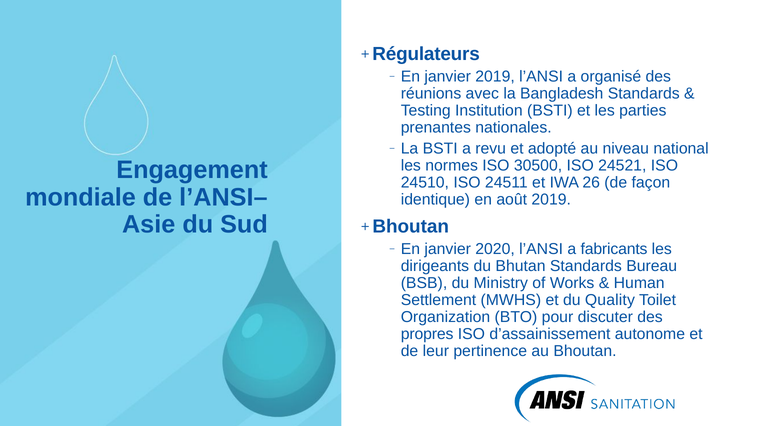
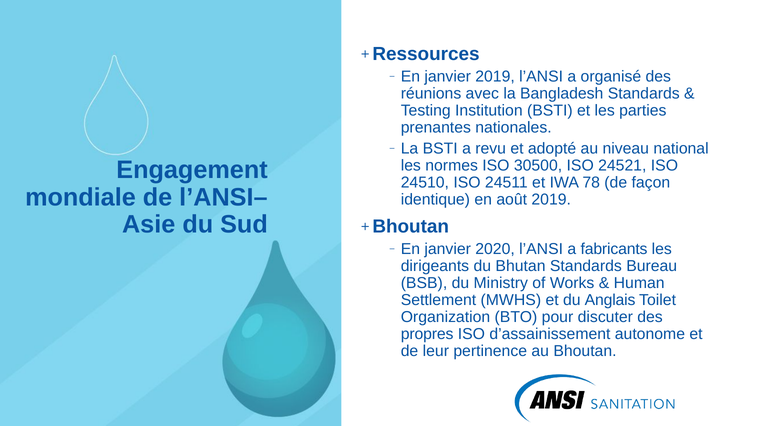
Régulateurs: Régulateurs -> Ressources
26: 26 -> 78
Quality: Quality -> Anglais
